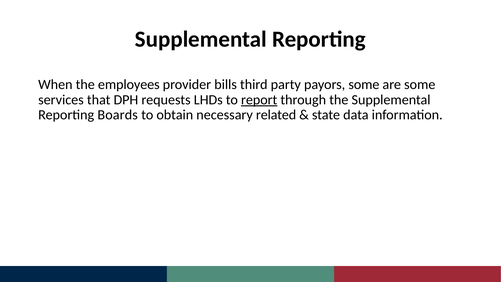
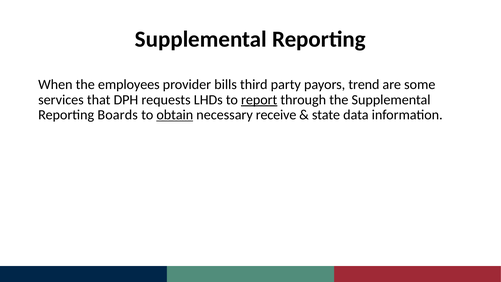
payors some: some -> trend
obtain underline: none -> present
related: related -> receive
